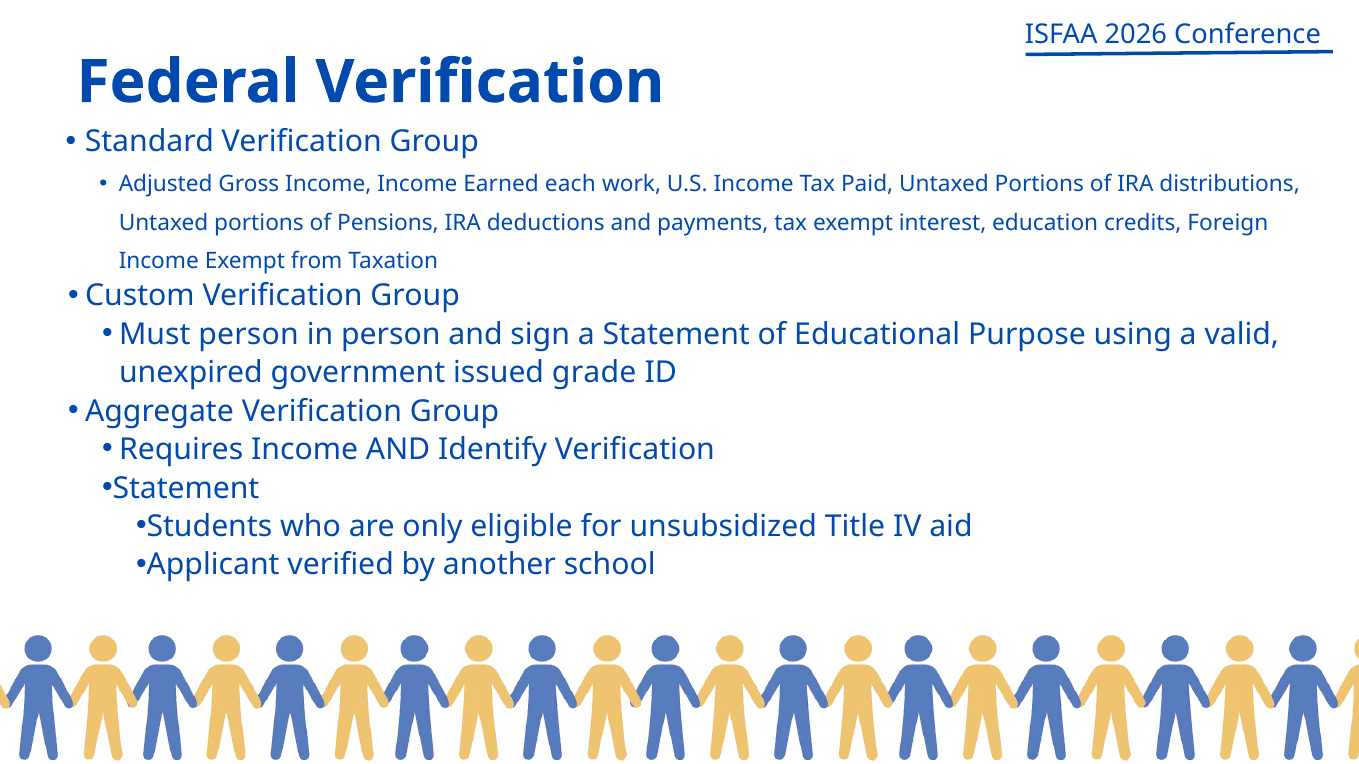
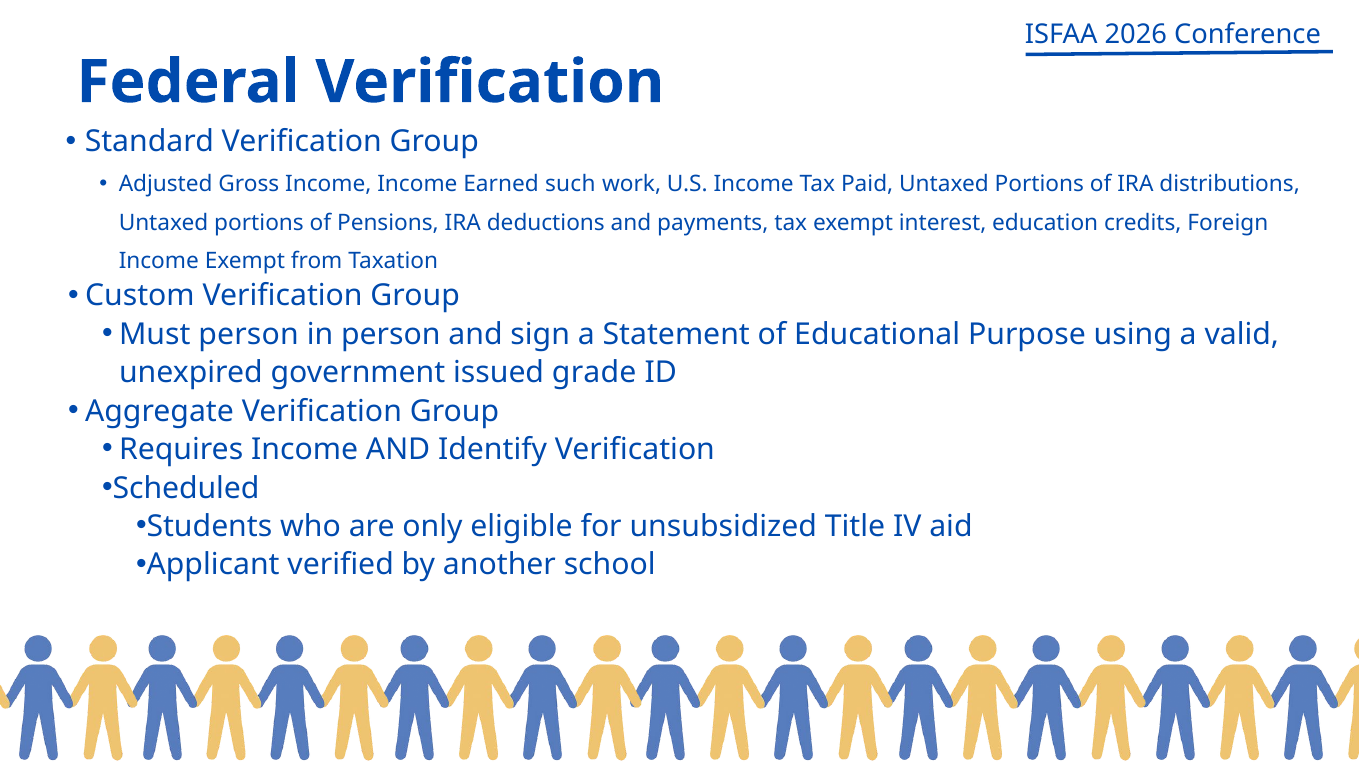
each: each -> such
Statement at (186, 488): Statement -> Scheduled
